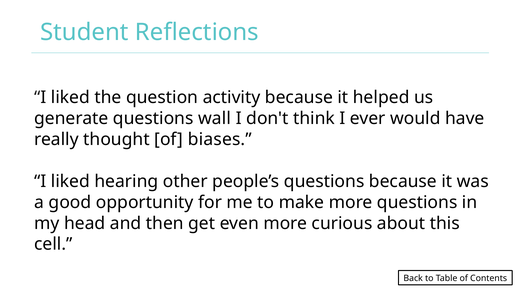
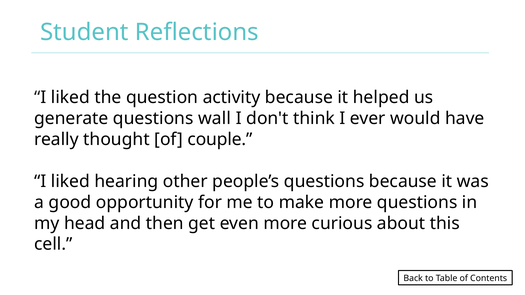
biases: biases -> couple
